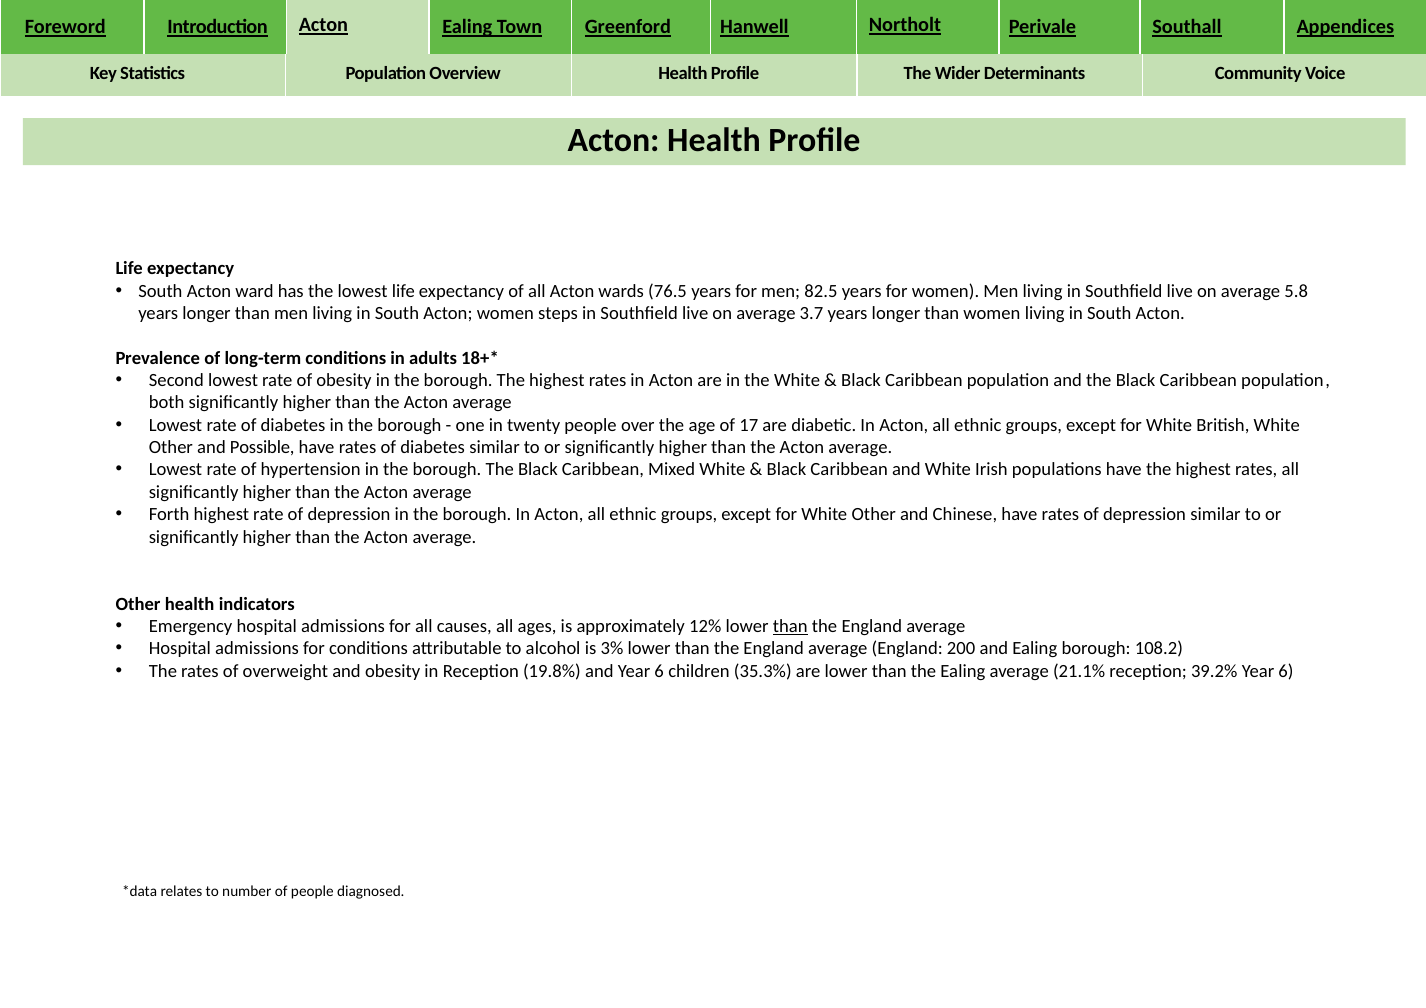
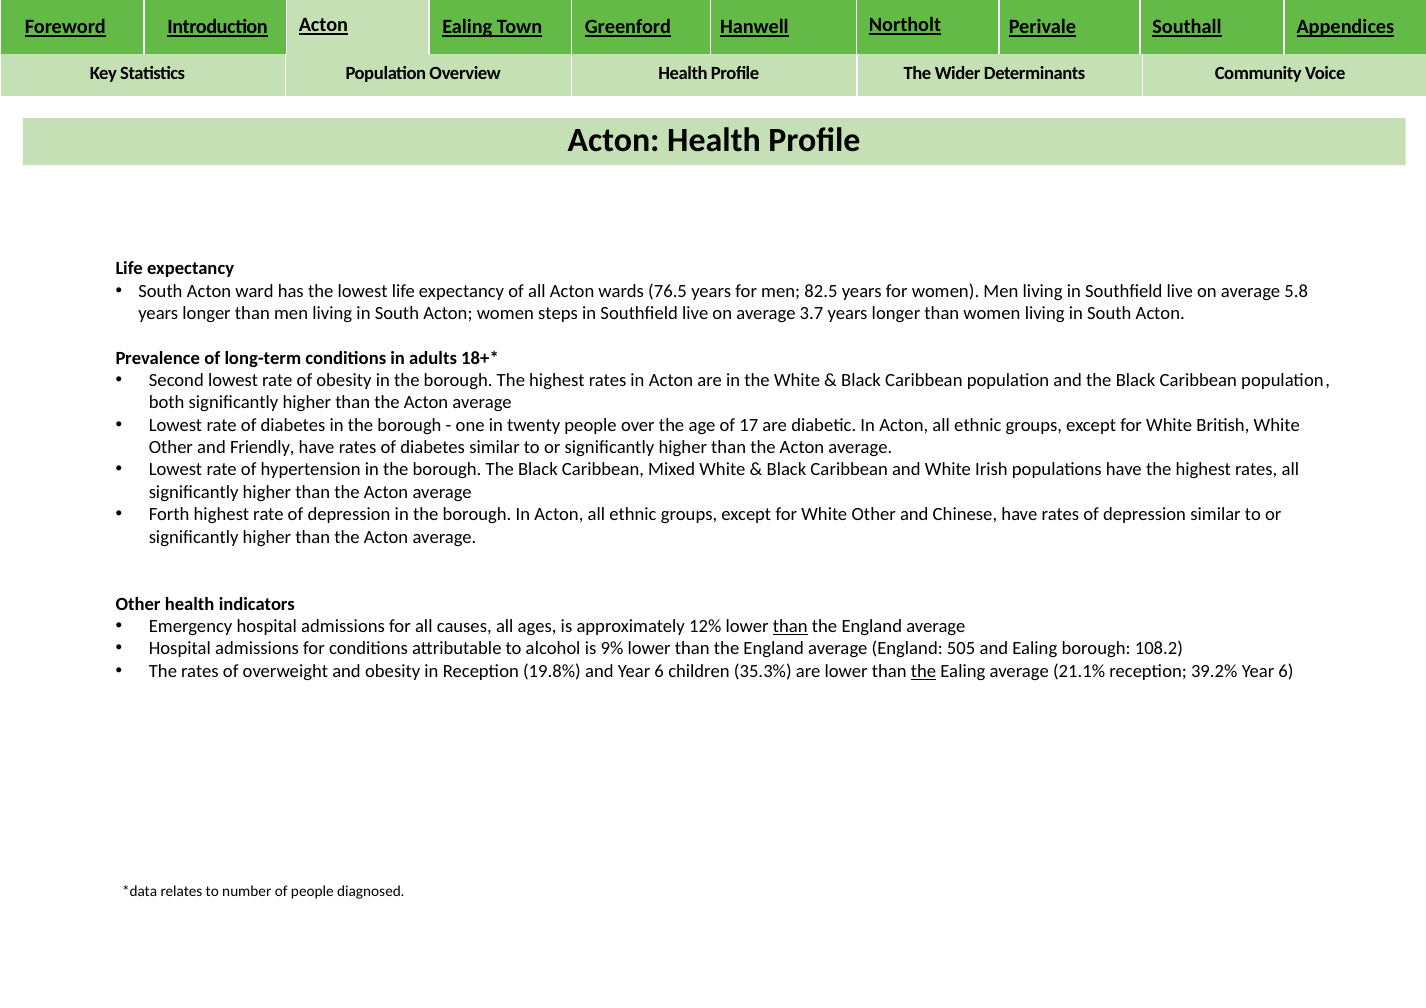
Possible: Possible -> Friendly
3%: 3% -> 9%
200: 200 -> 505
the at (923, 671) underline: none -> present
